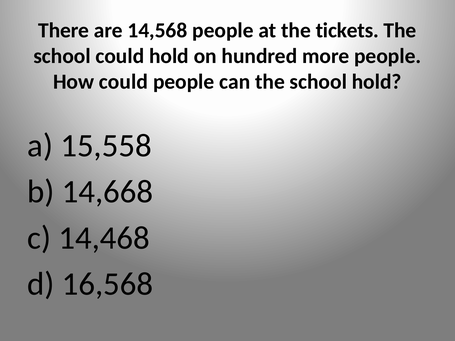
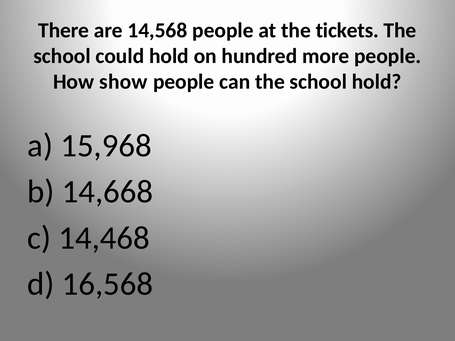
How could: could -> show
15,558: 15,558 -> 15,968
